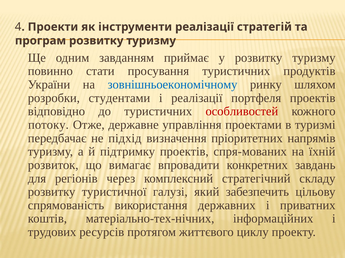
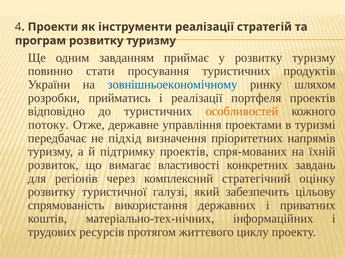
студентами: студентами -> прийматись
особливостей colour: red -> orange
впровадити: впровадити -> властивості
складу: складу -> оцінку
